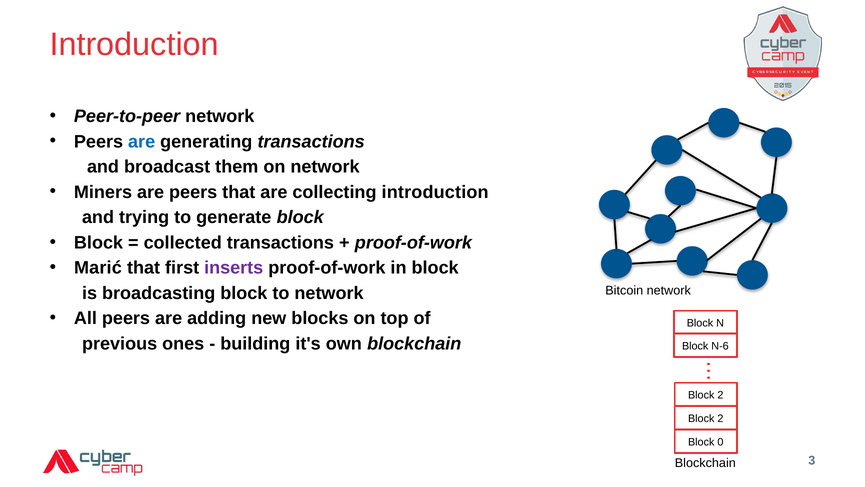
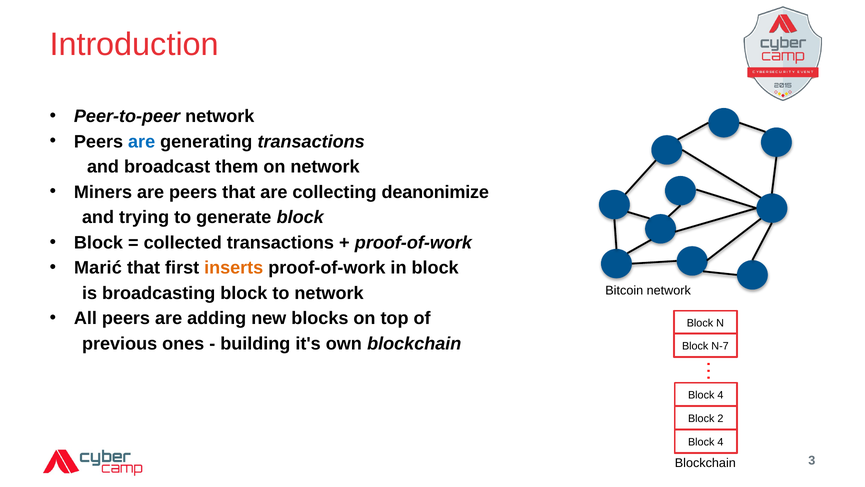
collecting introduction: introduction -> deanonimize
inserts colour: purple -> orange
N-6: N-6 -> N-7
2 at (720, 395): 2 -> 4
0 at (720, 442): 0 -> 4
